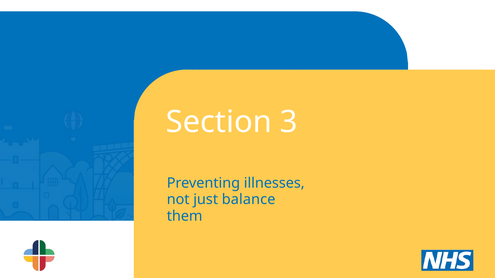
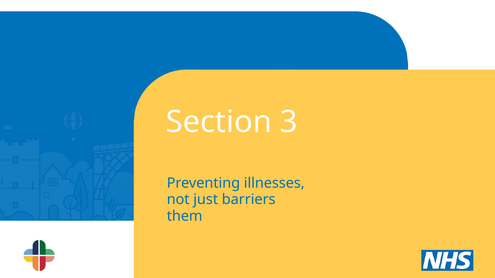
balance: balance -> barriers
